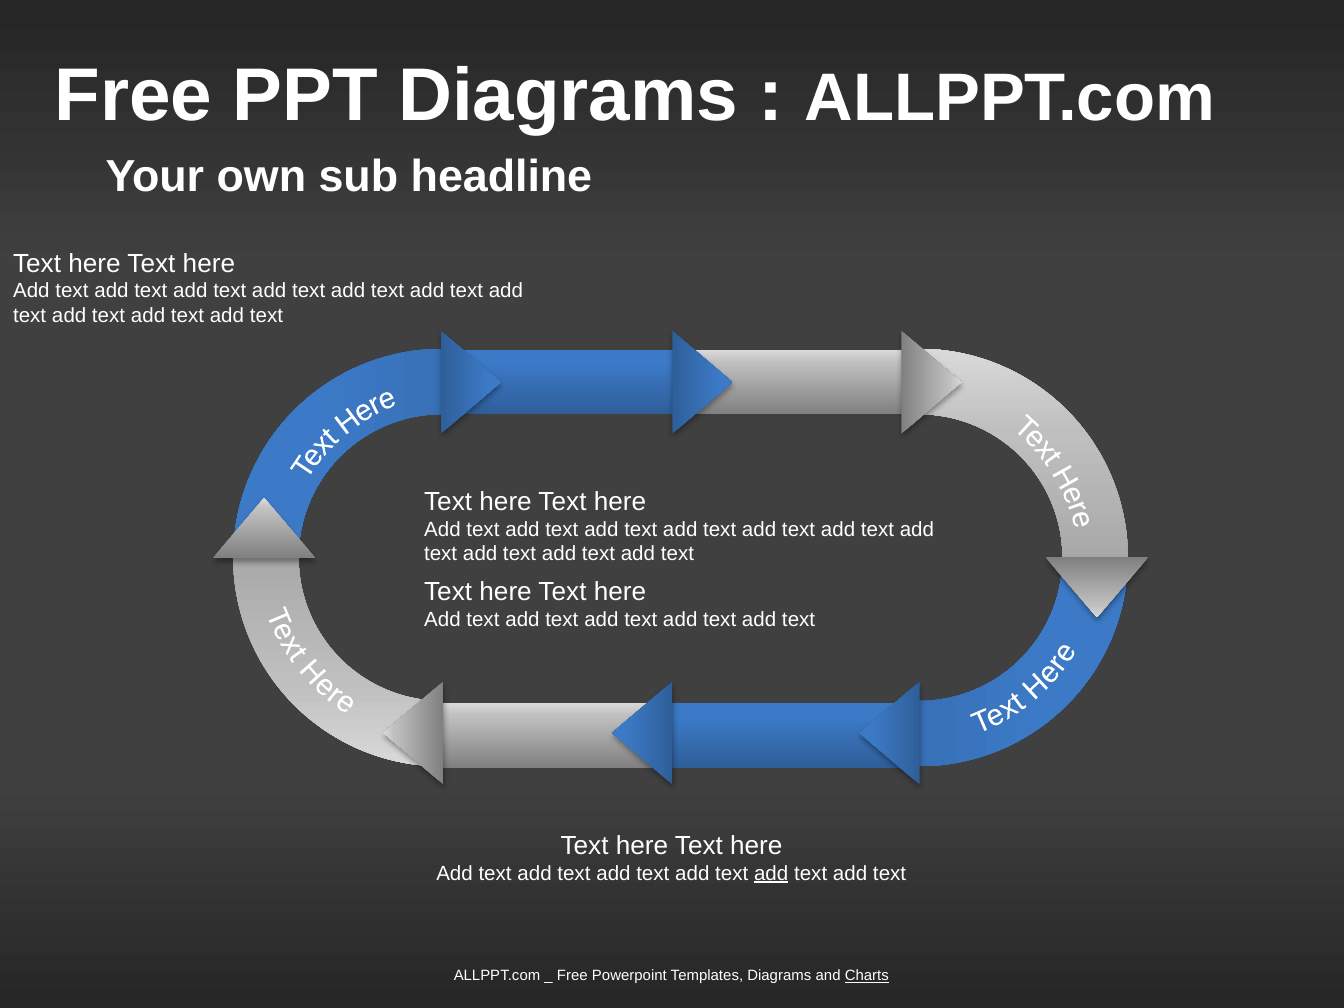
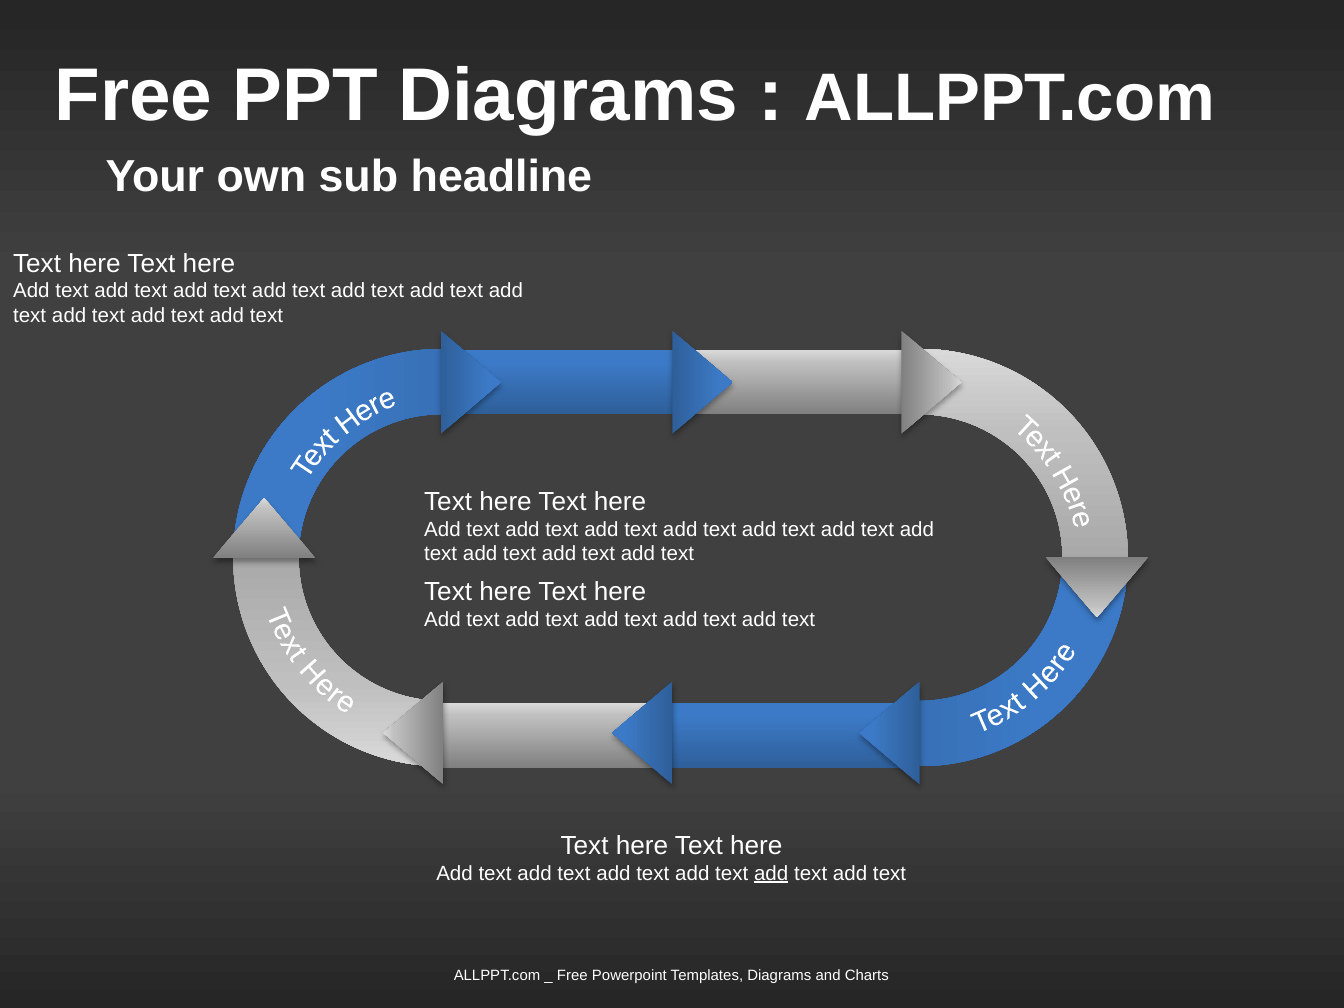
Charts underline: present -> none
